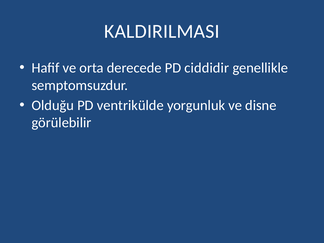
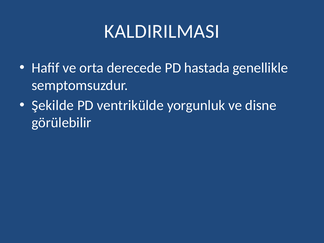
ciddidir: ciddidir -> hastada
Olduğu: Olduğu -> Şekilde
